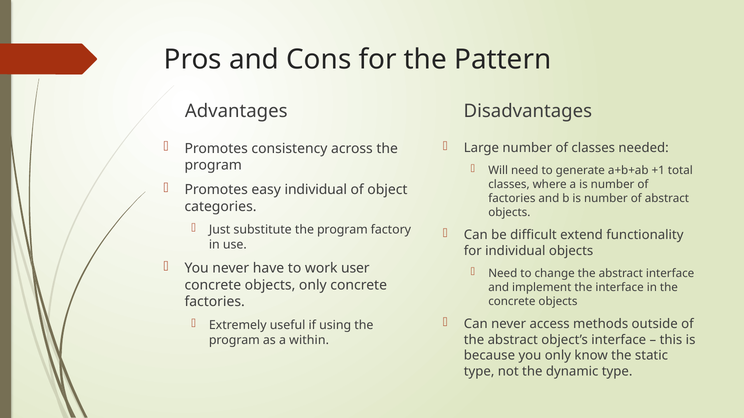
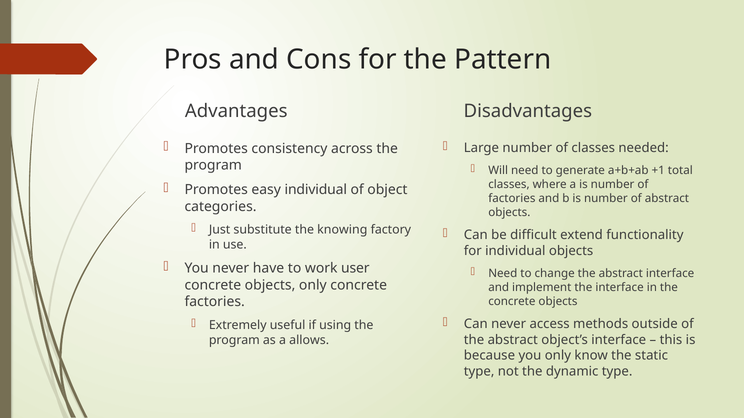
substitute the program: program -> knowing
within: within -> allows
